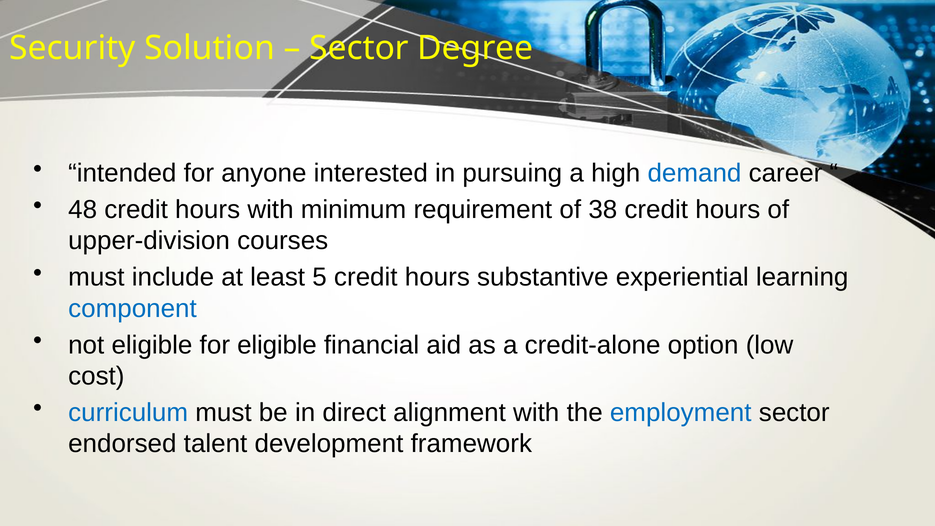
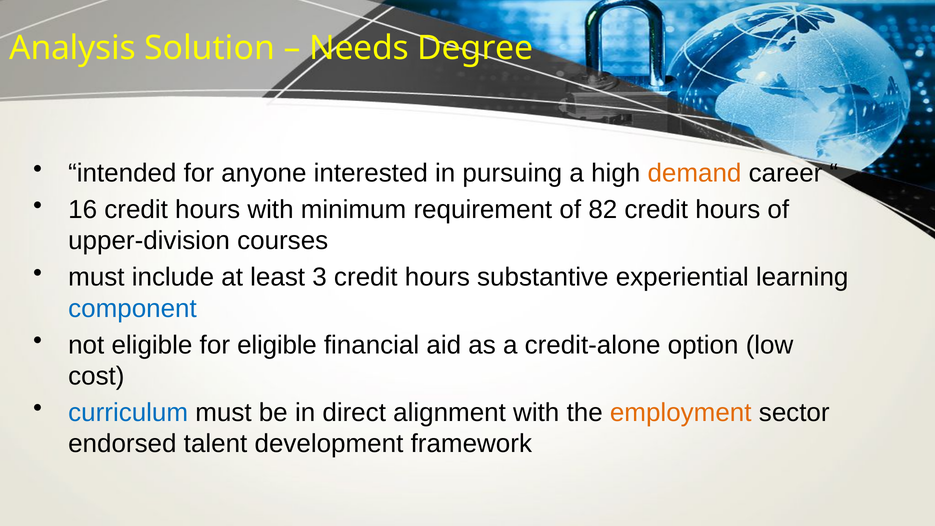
Security: Security -> Analysis
Sector at (359, 48): Sector -> Needs
demand colour: blue -> orange
48: 48 -> 16
38: 38 -> 82
5: 5 -> 3
employment colour: blue -> orange
